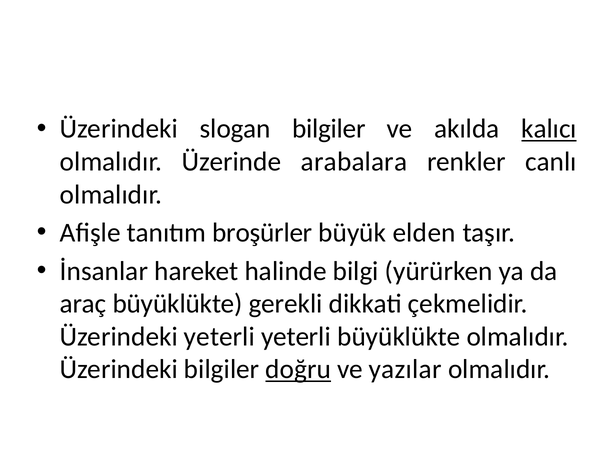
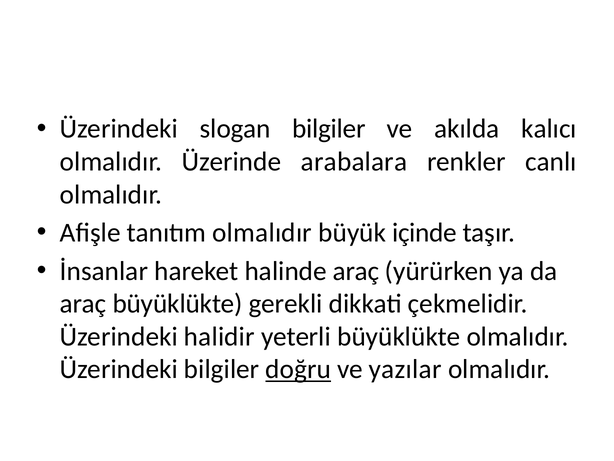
kalıcı underline: present -> none
tanıtım broşürler: broşürler -> olmalıdır
elden: elden -> içinde
halinde bilgi: bilgi -> araç
Üzerindeki yeterli: yeterli -> halidir
